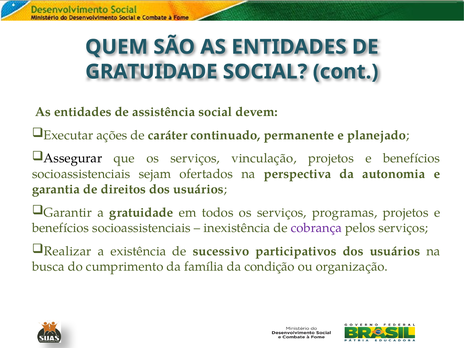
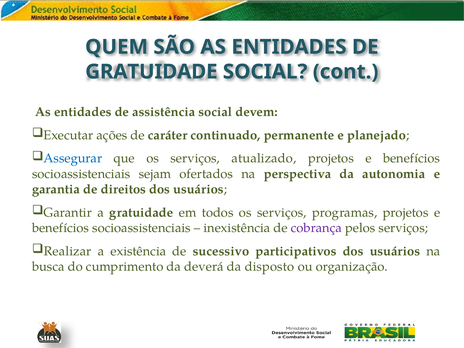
Assegurar colour: black -> blue
vinculação: vinculação -> atualizado
família: família -> deverá
condição: condição -> disposto
